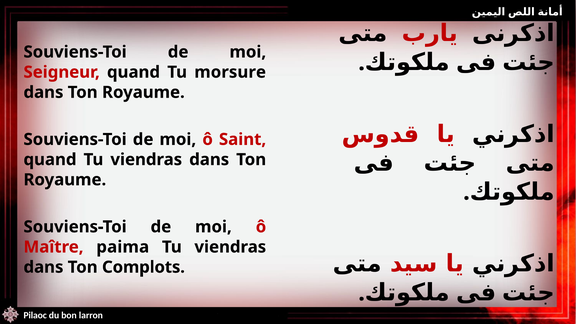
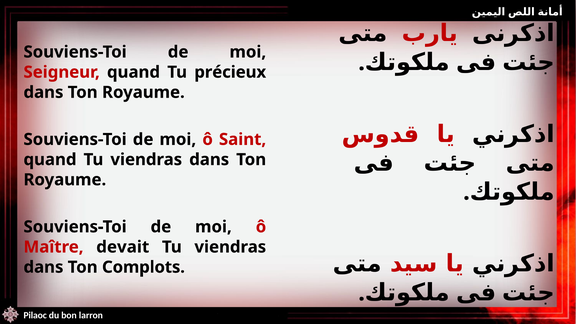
morsure: morsure -> précieux
paima: paima -> devait
